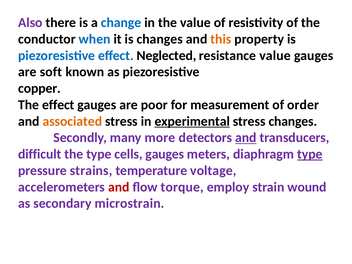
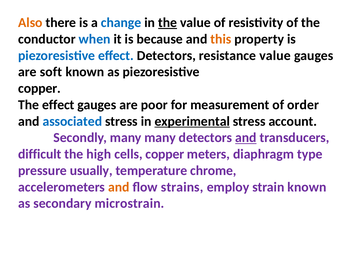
Also colour: purple -> orange
the at (168, 23) underline: none -> present
is changes: changes -> because
effect Neglected: Neglected -> Detectors
associated colour: orange -> blue
stress changes: changes -> account
many more: more -> many
the type: type -> high
cells gauges: gauges -> copper
type at (310, 154) underline: present -> none
strains: strains -> usually
voltage: voltage -> chrome
and at (119, 187) colour: red -> orange
torque: torque -> strains
strain wound: wound -> known
